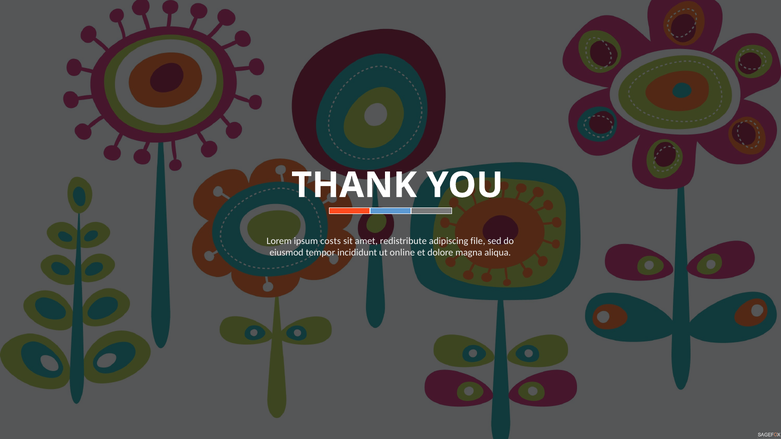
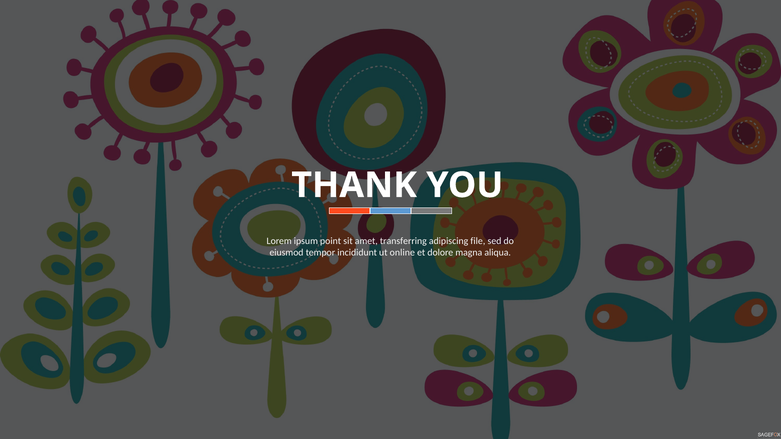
costs: costs -> point
redistribute: redistribute -> transferring
